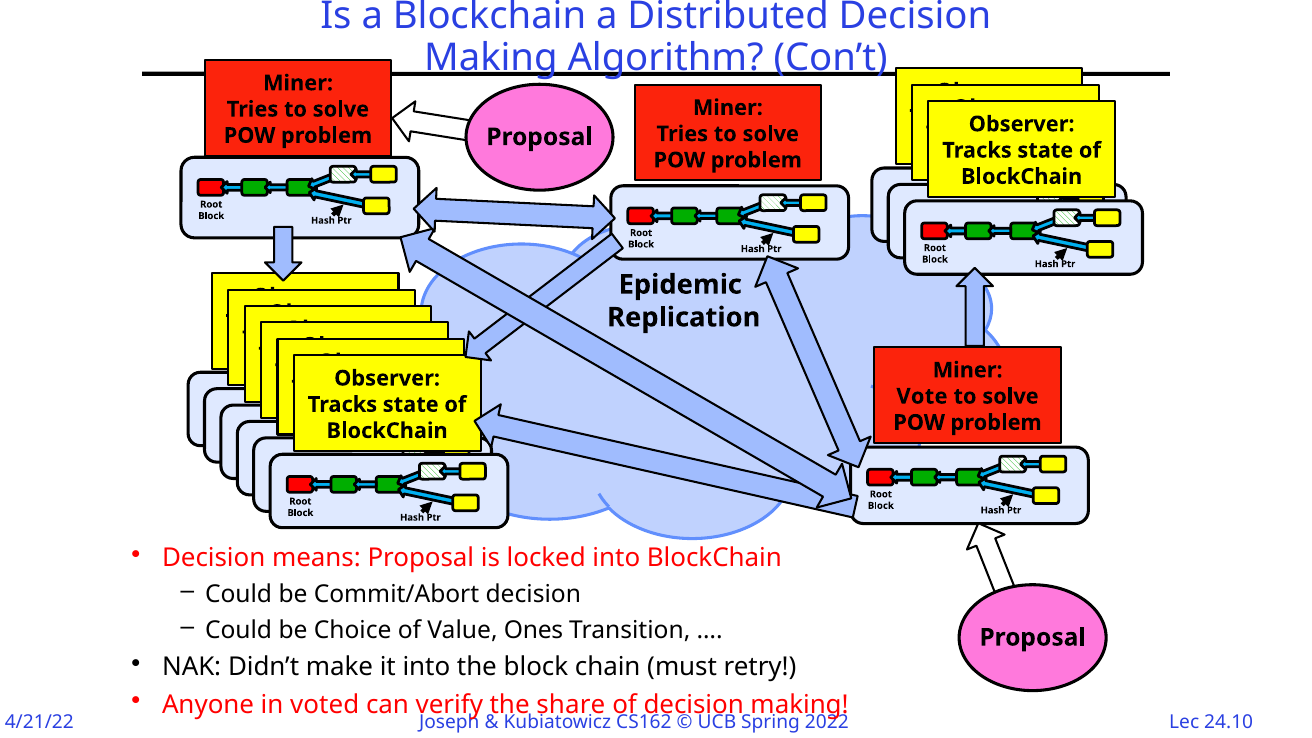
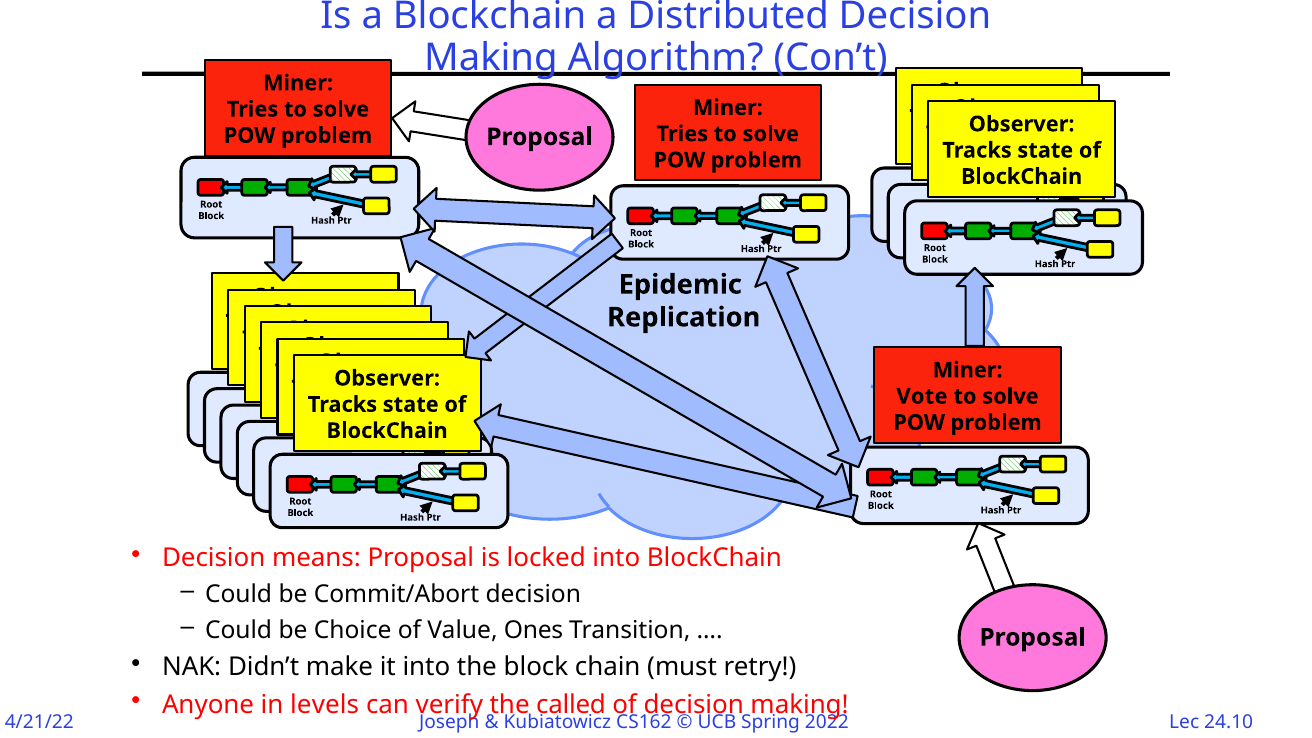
voted: voted -> levels
share: share -> called
